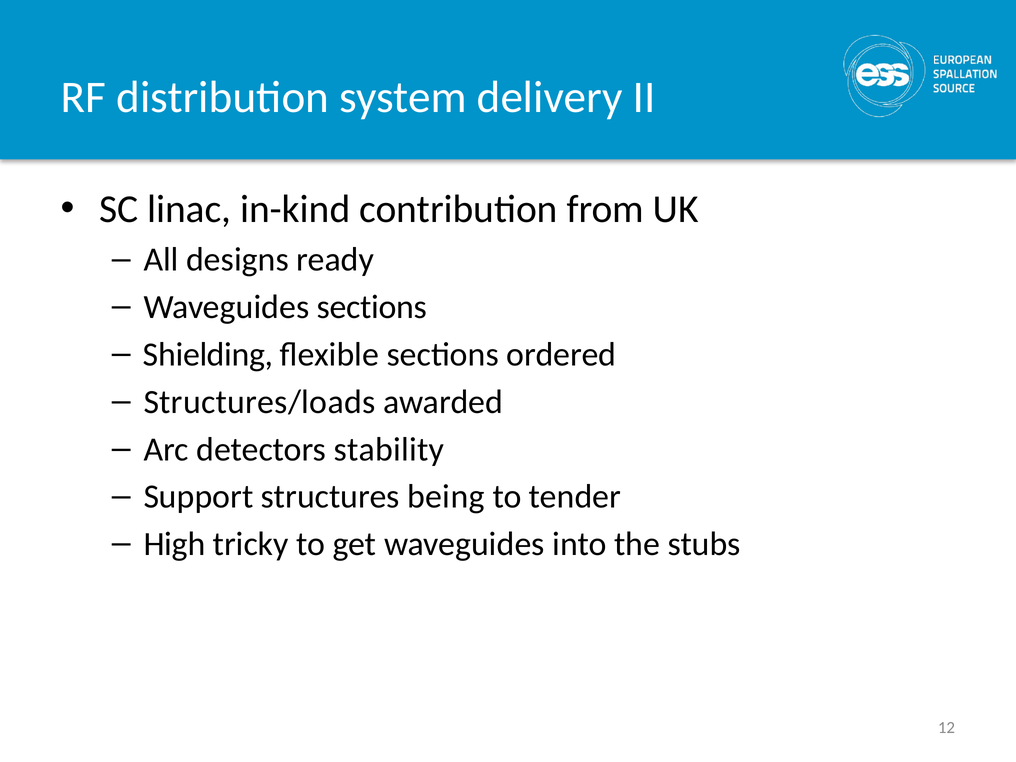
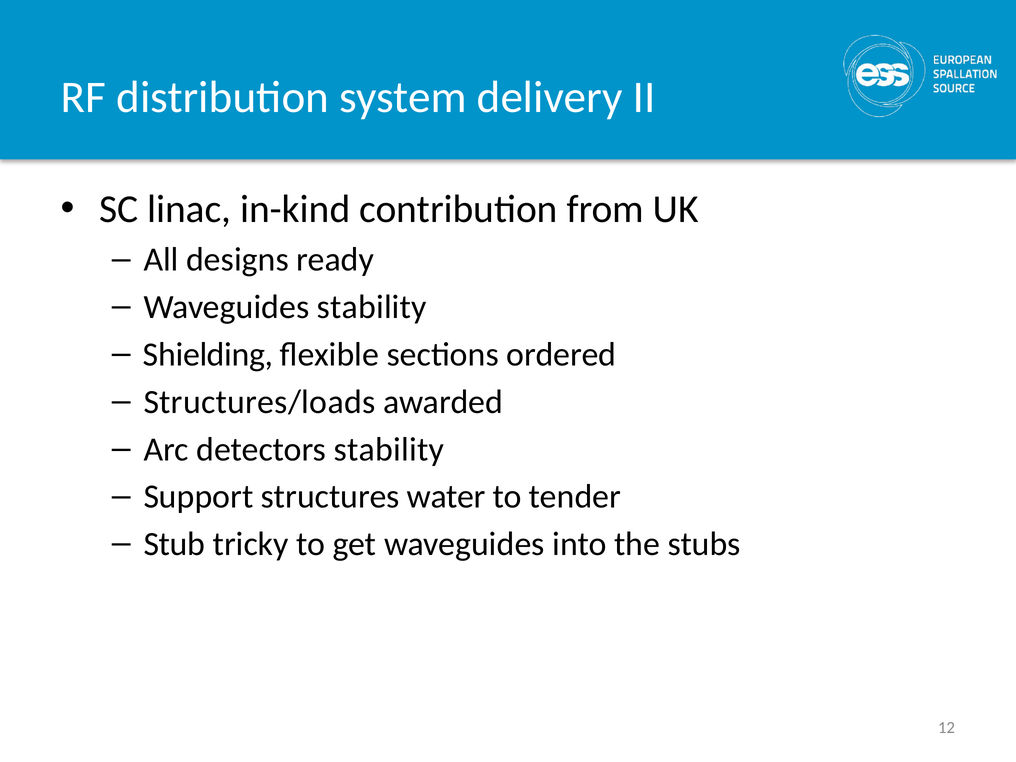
Waveguides sections: sections -> stability
being: being -> water
High: High -> Stub
